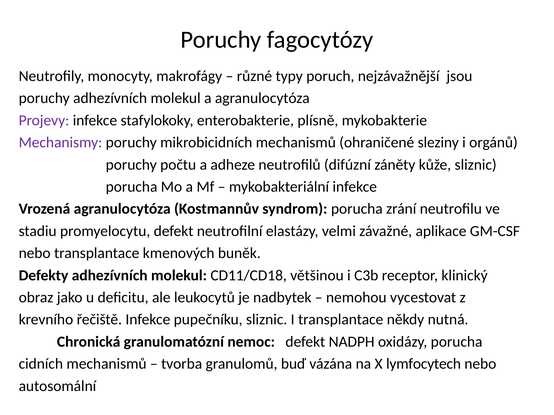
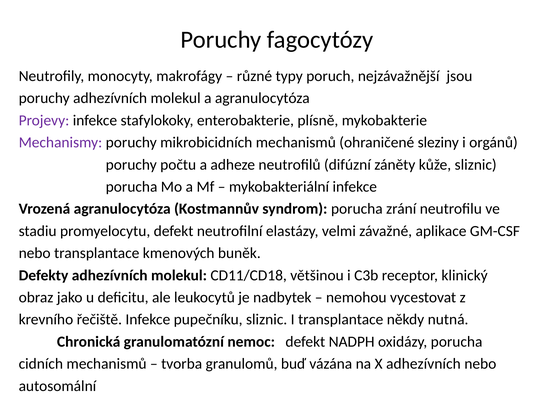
X lymfocytech: lymfocytech -> adhezívních
